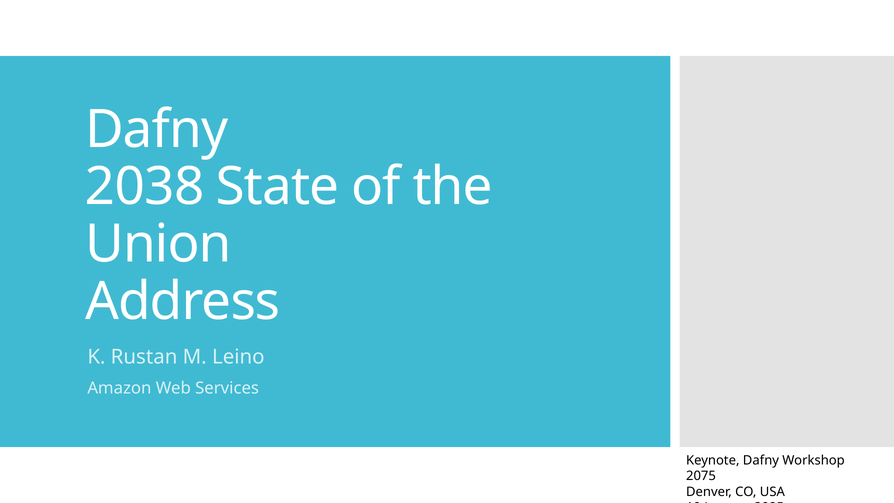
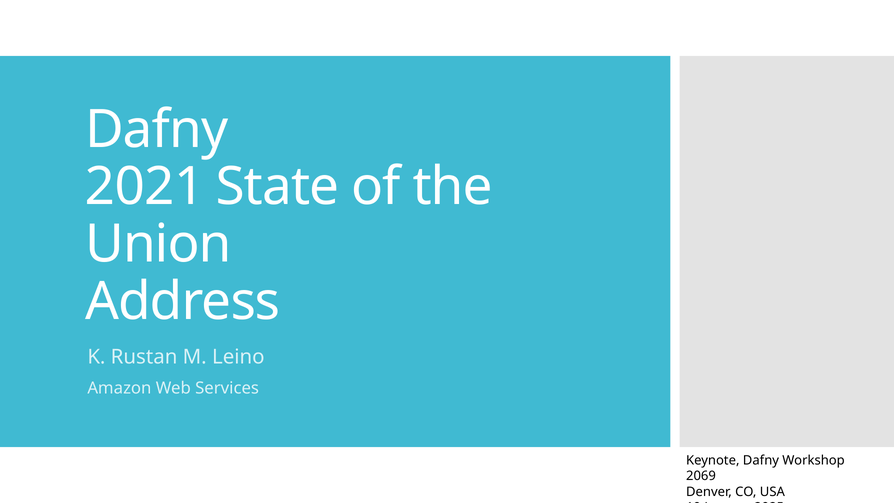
2038: 2038 -> 2021
2075: 2075 -> 2069
